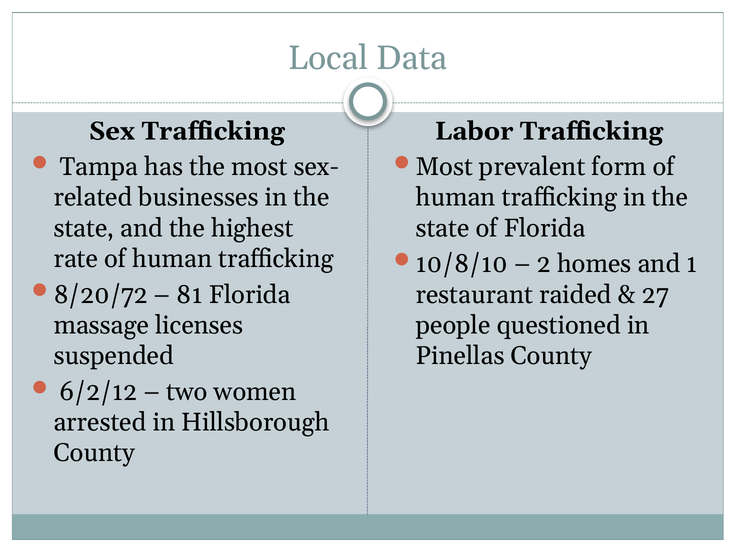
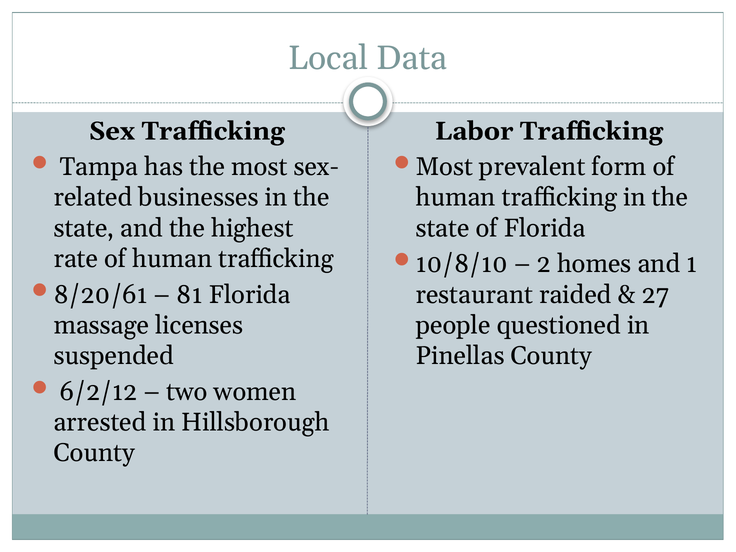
8/20/72: 8/20/72 -> 8/20/61
